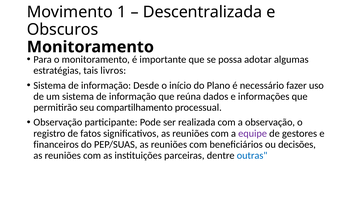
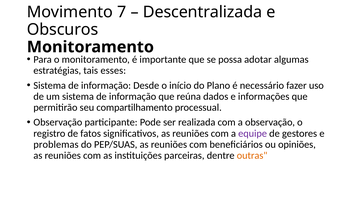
1: 1 -> 7
livros: livros -> esses
financeiros: financeiros -> problemas
decisões: decisões -> opiniões
outras colour: blue -> orange
